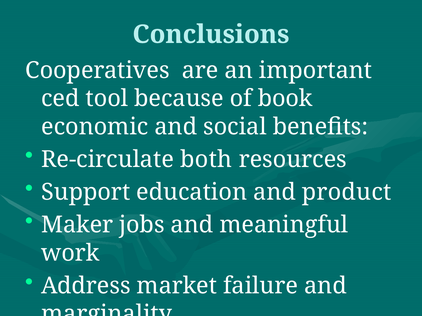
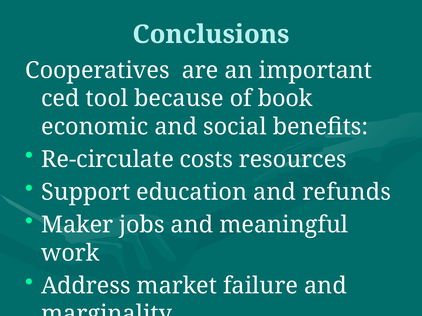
both: both -> costs
product: product -> refunds
